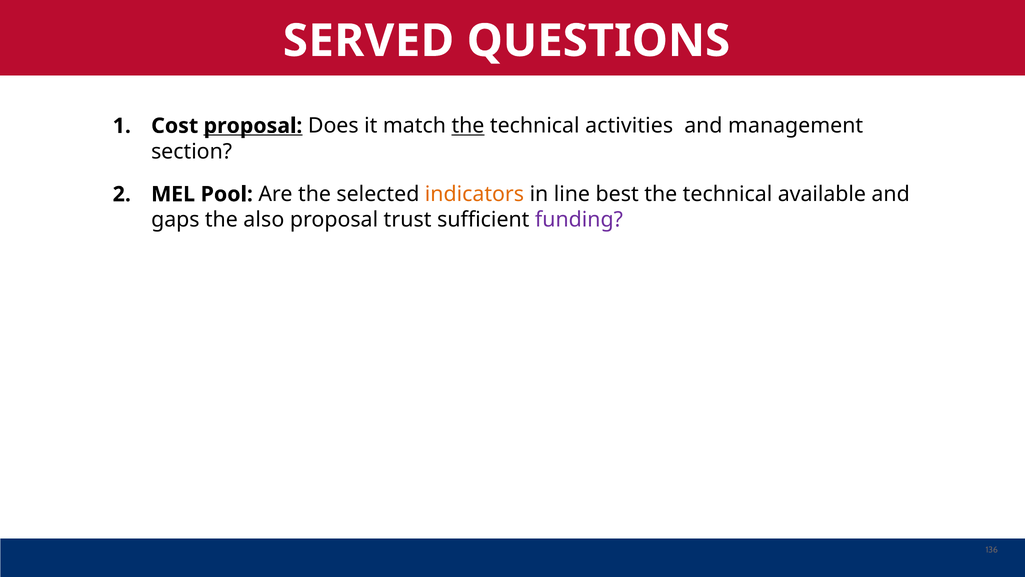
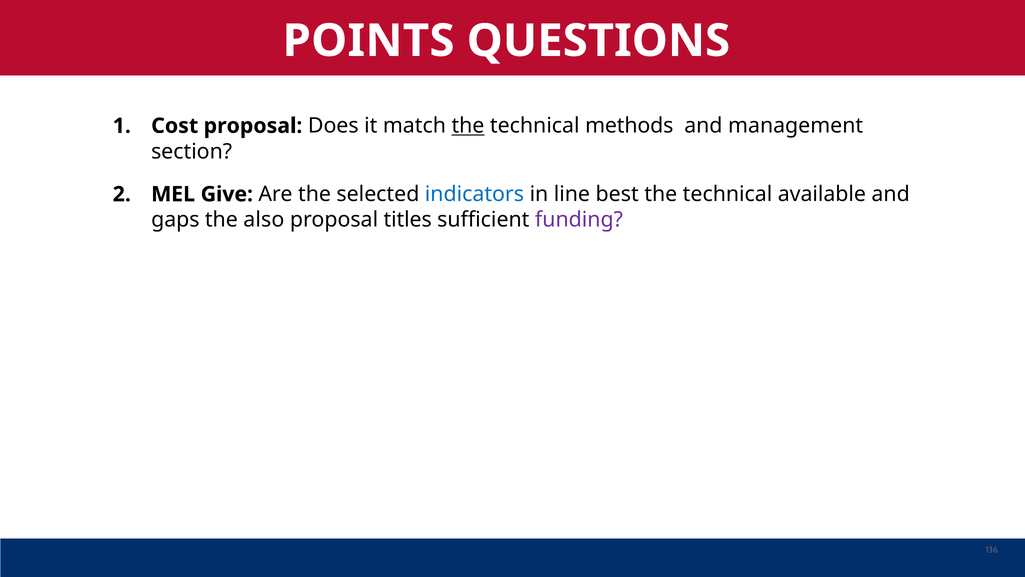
SERVED: SERVED -> POINTS
proposal at (253, 126) underline: present -> none
activities: activities -> methods
Pool: Pool -> Give
indicators colour: orange -> blue
trust: trust -> titles
